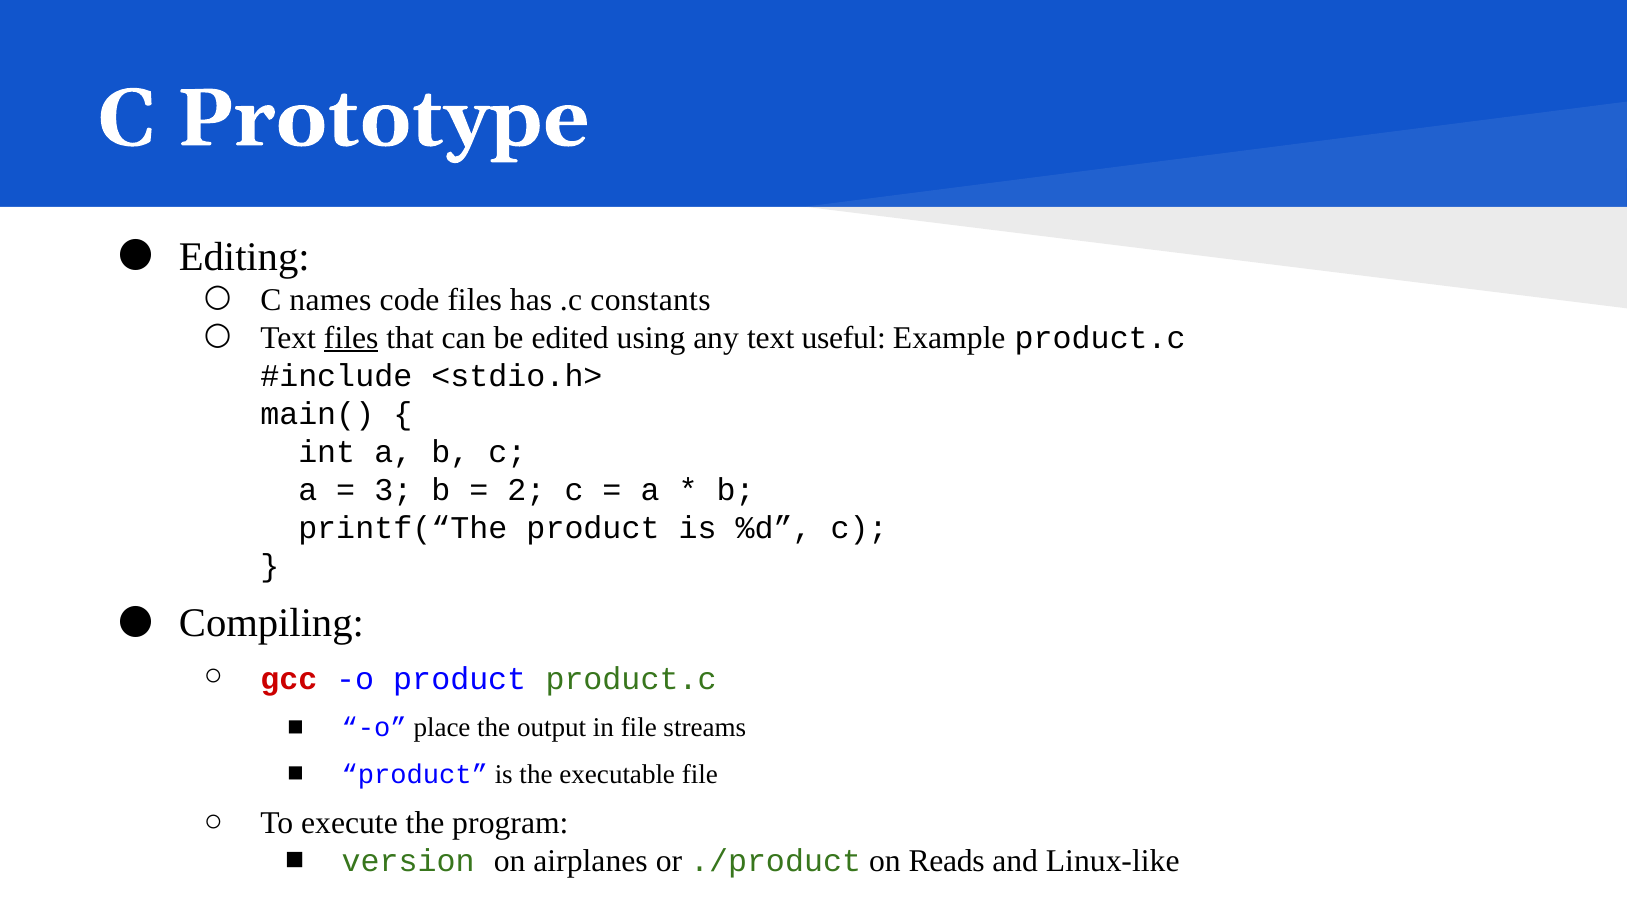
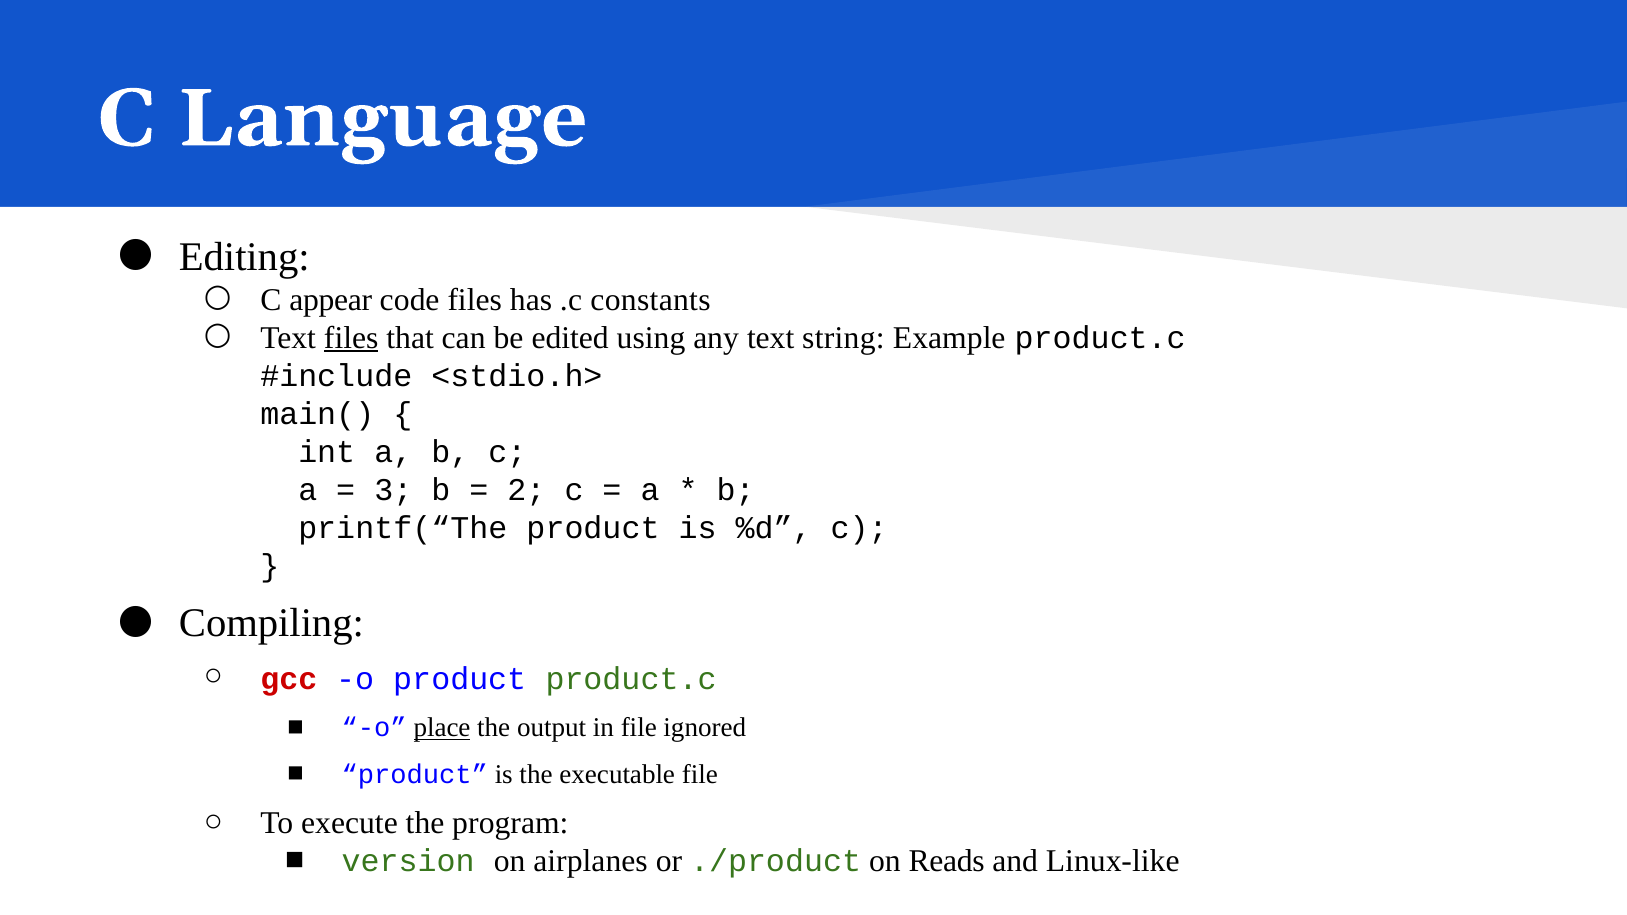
Prototype: Prototype -> Language
names: names -> appear
useful: useful -> string
place underline: none -> present
streams: streams -> ignored
